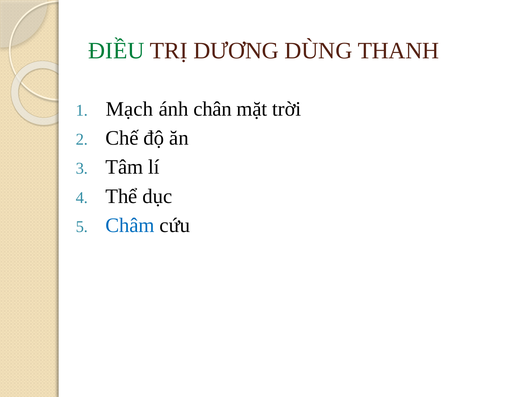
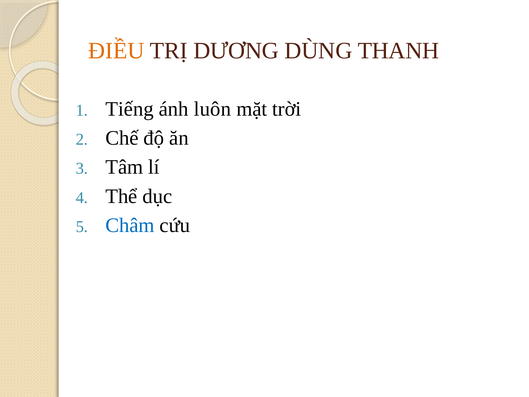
ĐIỀU colour: green -> orange
Mạch: Mạch -> Tiếng
chân: chân -> luôn
